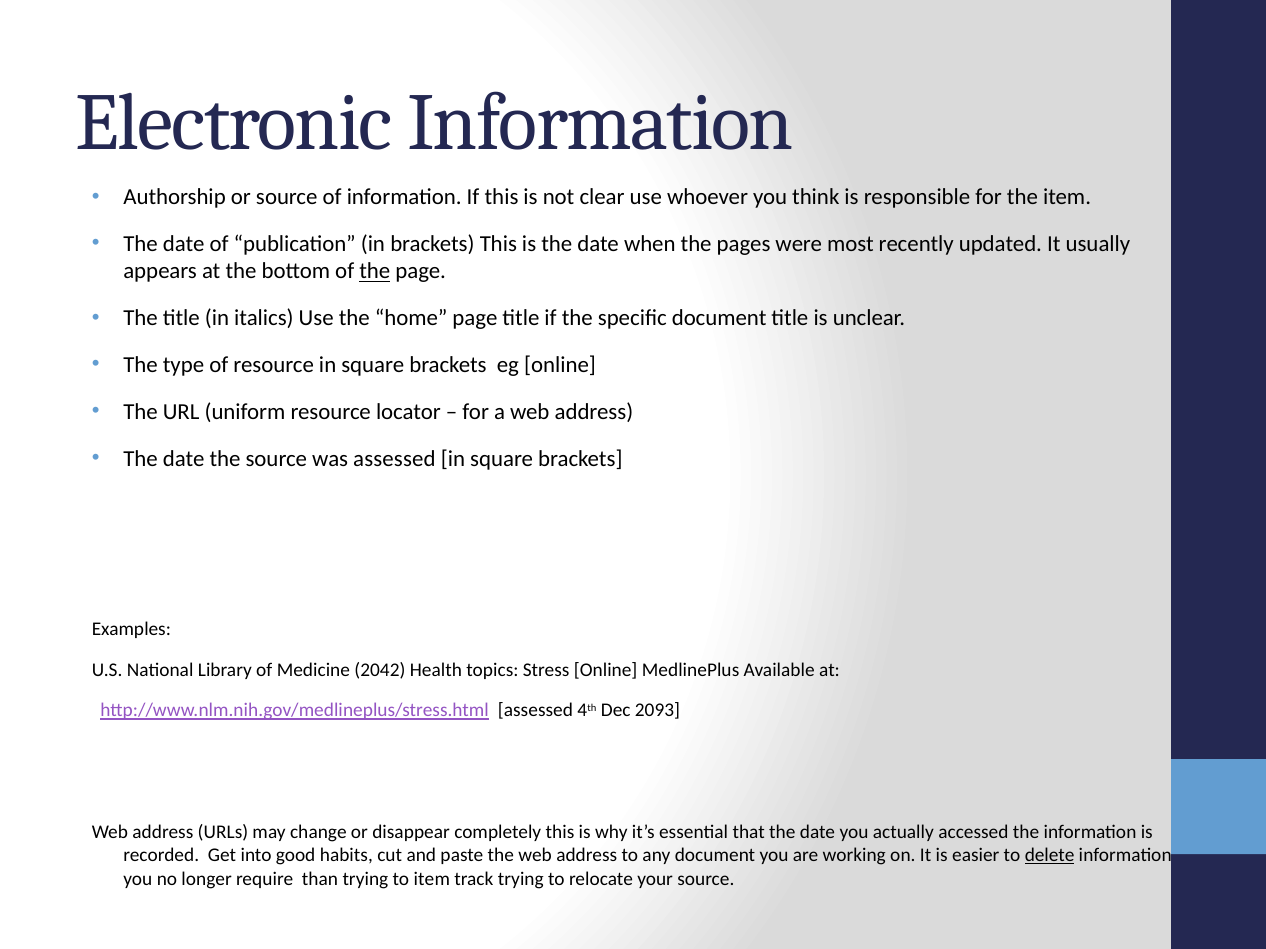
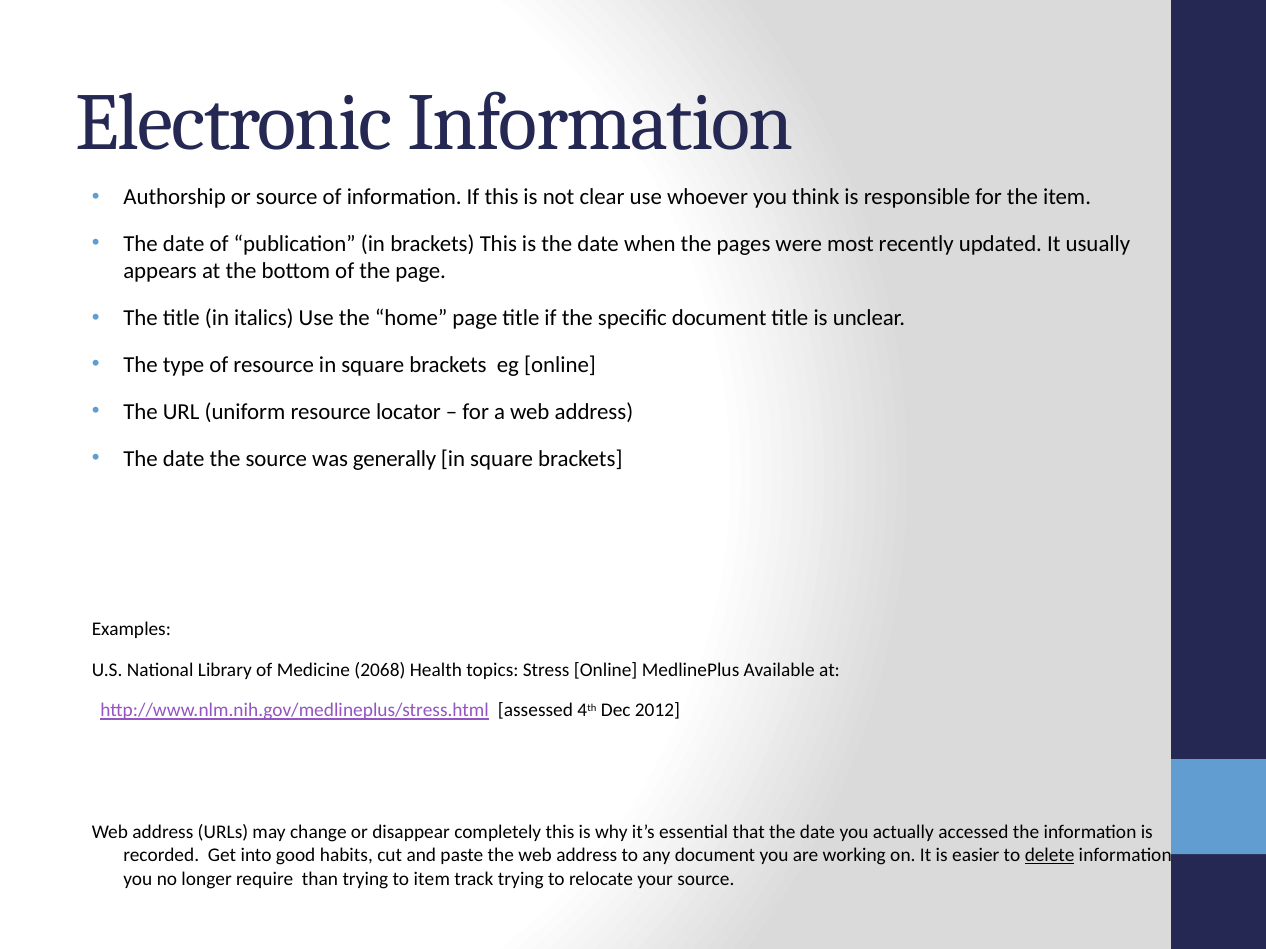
the at (375, 272) underline: present -> none
was assessed: assessed -> generally
2042: 2042 -> 2068
2093: 2093 -> 2012
